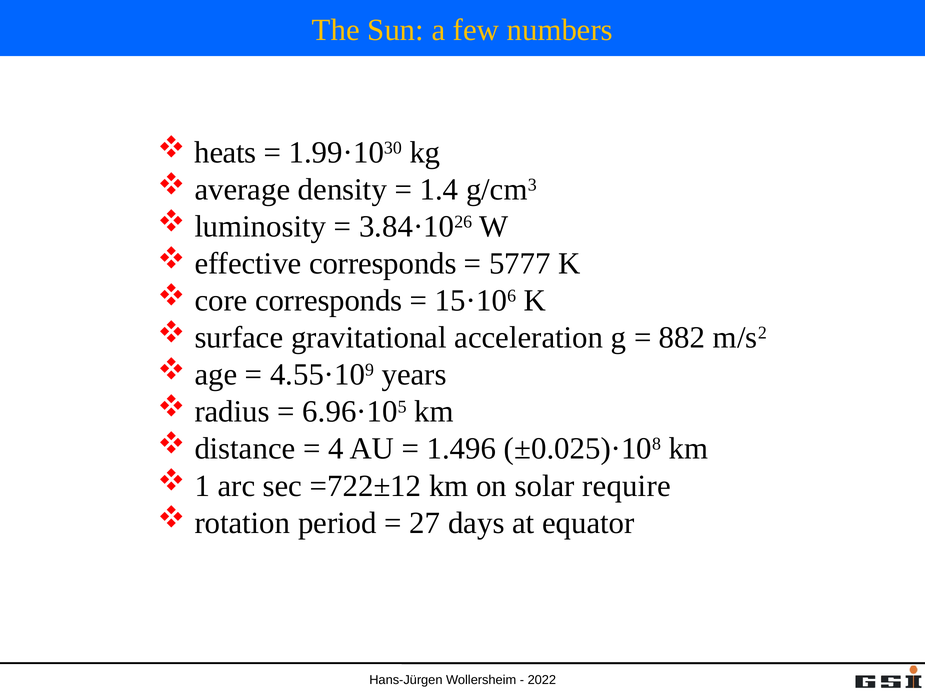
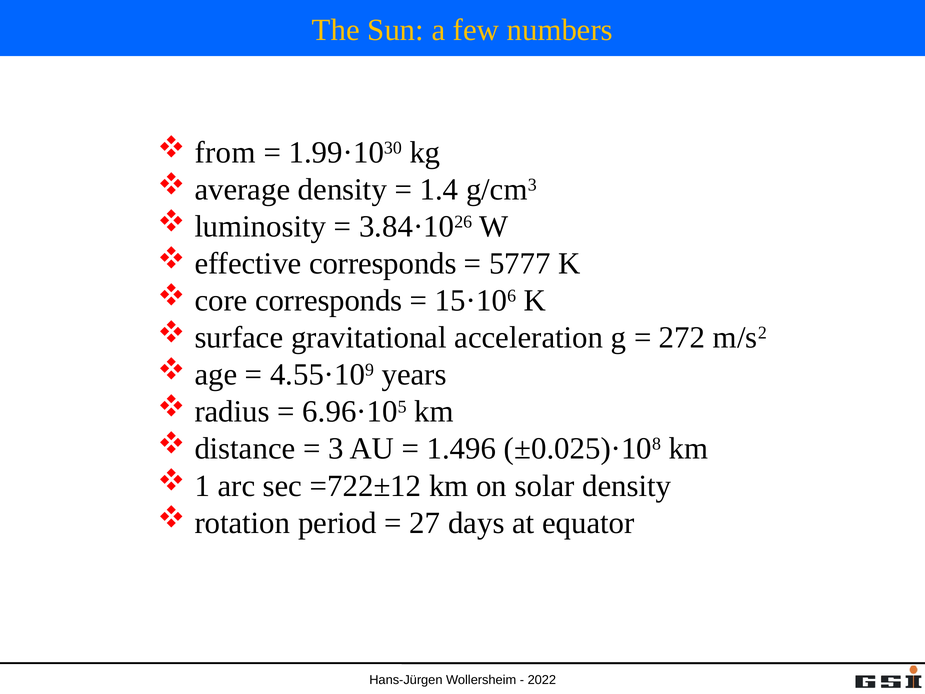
heats: heats -> from
882: 882 -> 272
4: 4 -> 3
solar require: require -> density
